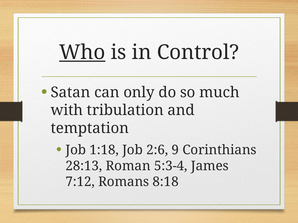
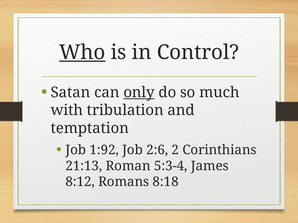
only underline: none -> present
1:18: 1:18 -> 1:92
9: 9 -> 2
28:13: 28:13 -> 21:13
7:12: 7:12 -> 8:12
